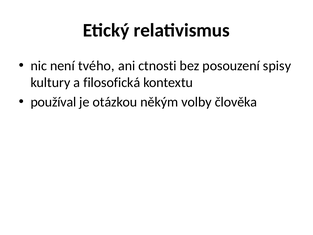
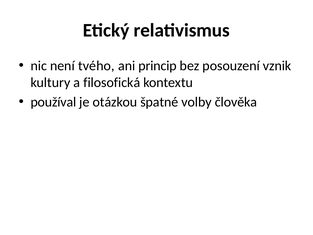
ctnosti: ctnosti -> princip
spisy: spisy -> vznik
někým: někým -> špatné
